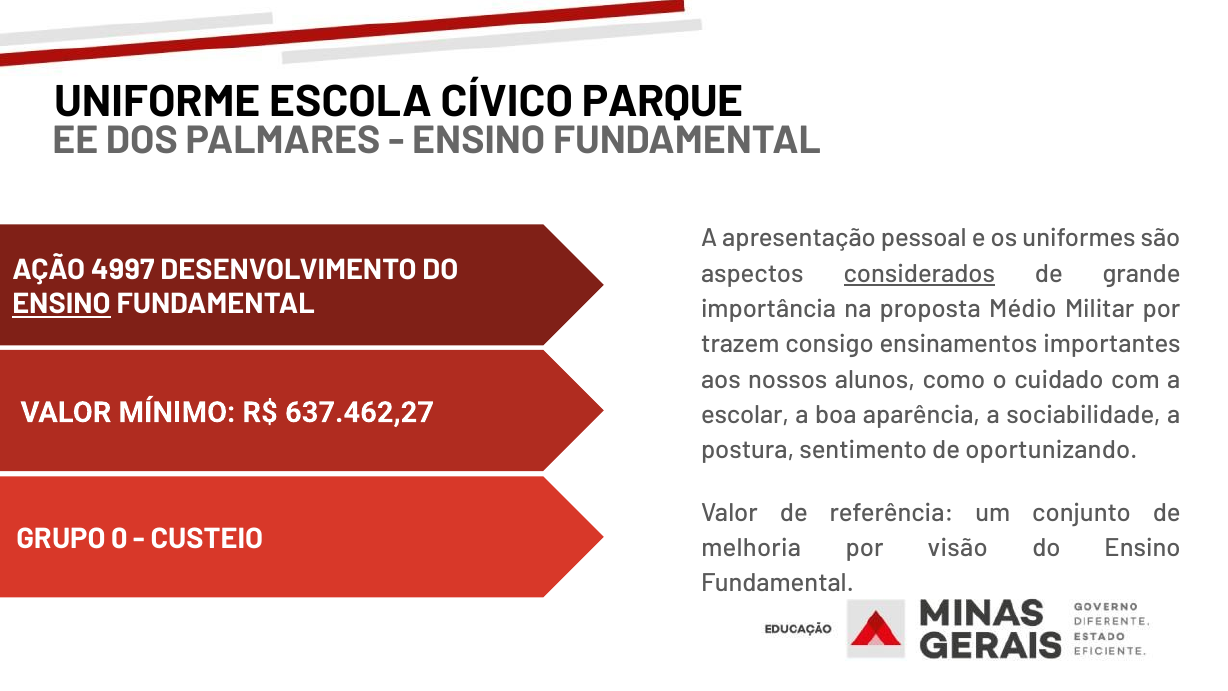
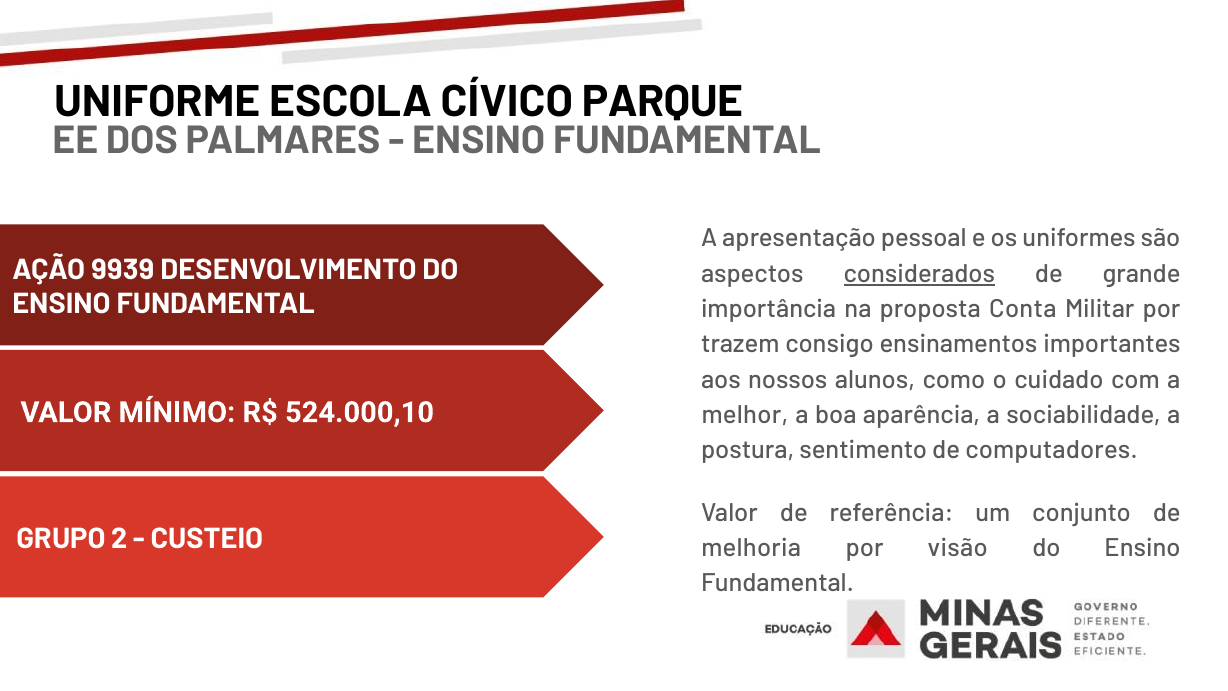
4997: 4997 -> 9939
ENSINO at (62, 304) underline: present -> none
Médio: Médio -> Conta
637.462,27: 637.462,27 -> 524.000,10
escolar: escolar -> melhor
oportunizando: oportunizando -> computadores
0: 0 -> 2
